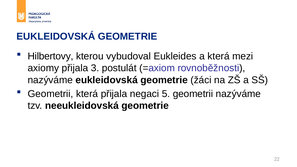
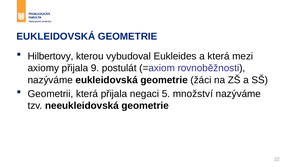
3: 3 -> 9
5 geometrii: geometrii -> množství
